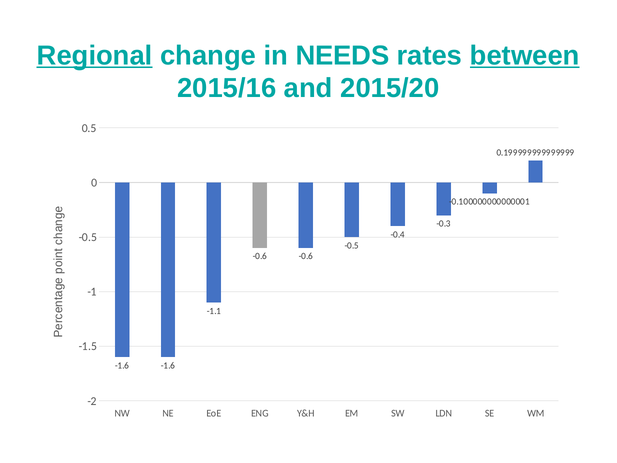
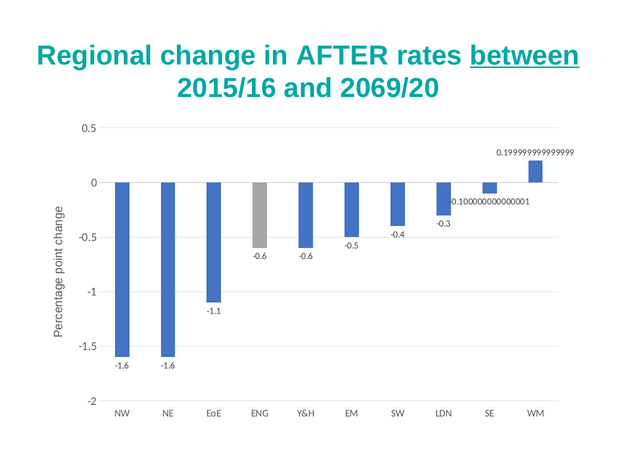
Regional underline: present -> none
NEEDS: NEEDS -> AFTER
2015/20: 2015/20 -> 2069/20
